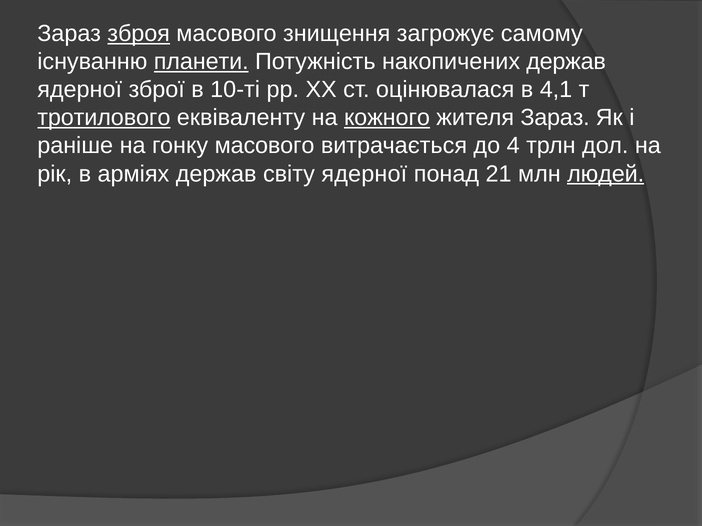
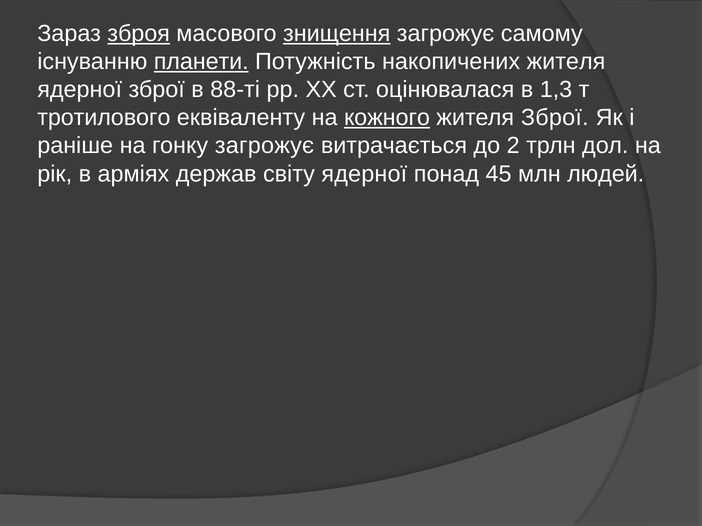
знищення underline: none -> present
накопичених держав: держав -> жителя
10-ті: 10-ті -> 88-ті
4,1: 4,1 -> 1,3
тротилового underline: present -> none
жителя Зараз: Зараз -> Зброї
гонку масового: масового -> загрожує
4: 4 -> 2
21: 21 -> 45
людей underline: present -> none
